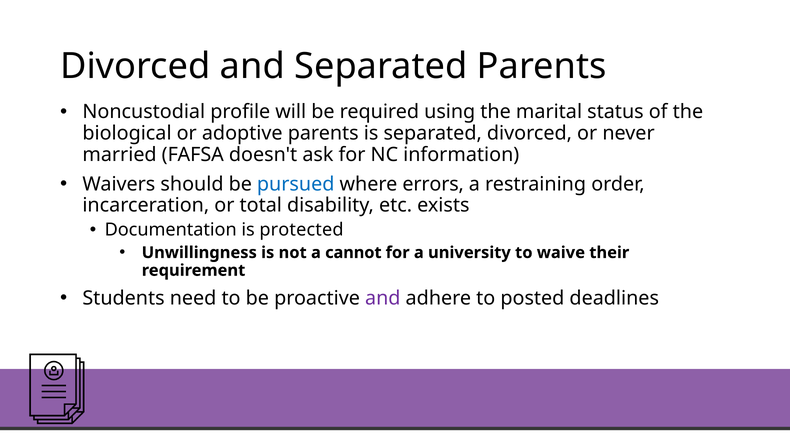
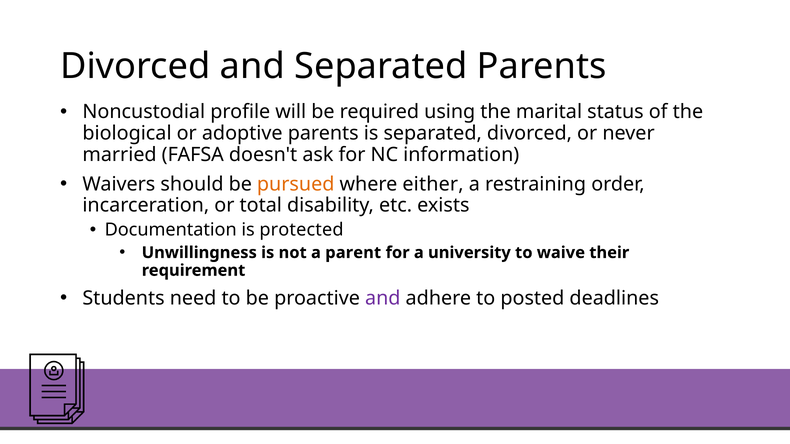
pursued colour: blue -> orange
errors: errors -> either
cannot: cannot -> parent
